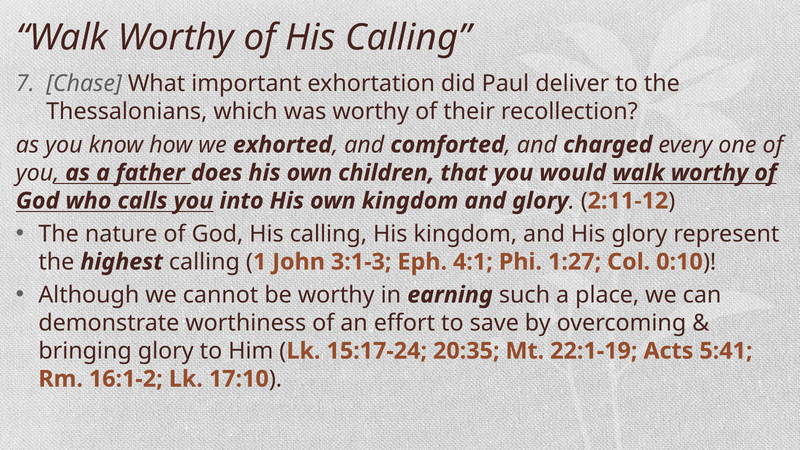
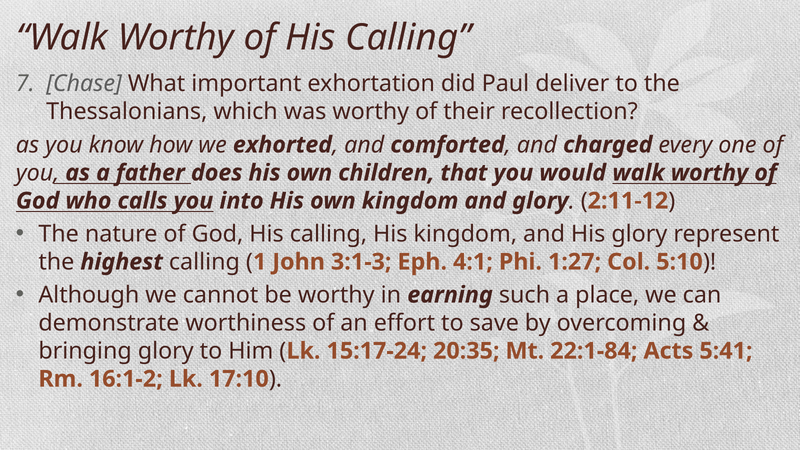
0:10: 0:10 -> 5:10
22:1-19: 22:1-19 -> 22:1-84
